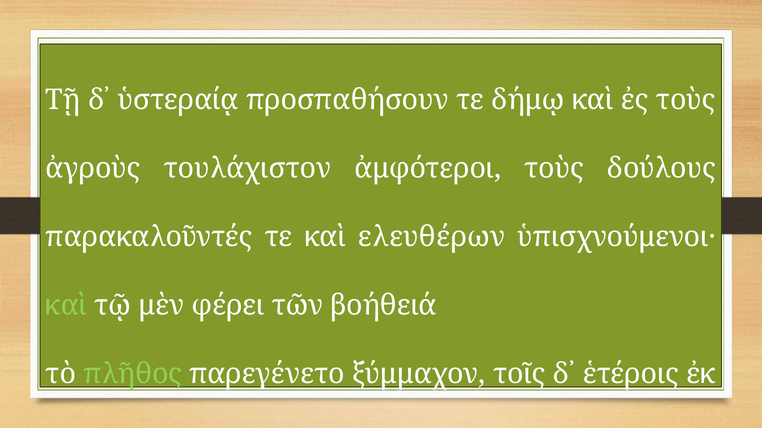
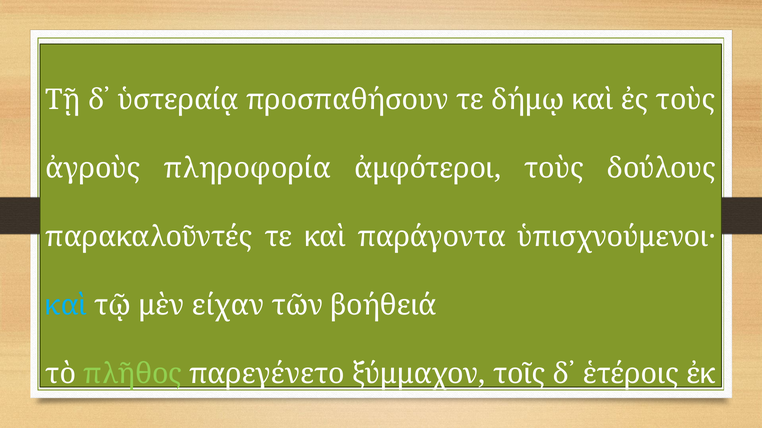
τουλάχιστον: τουλάχιστον -> πληροφορία
ελευθέρων: ελευθέρων -> παράγοντα
καὶ at (66, 306) colour: light green -> light blue
φέρει: φέρει -> είχαν
